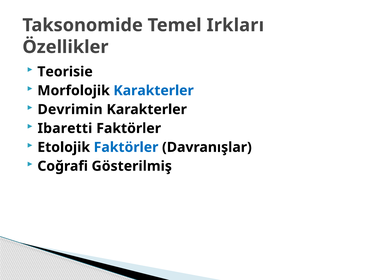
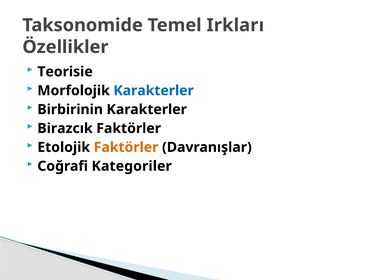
Devrimin: Devrimin -> Birbirinin
Ibaretti: Ibaretti -> Birazcık
Faktörler at (126, 148) colour: blue -> orange
Gösterilmiş: Gösterilmiş -> Kategoriler
